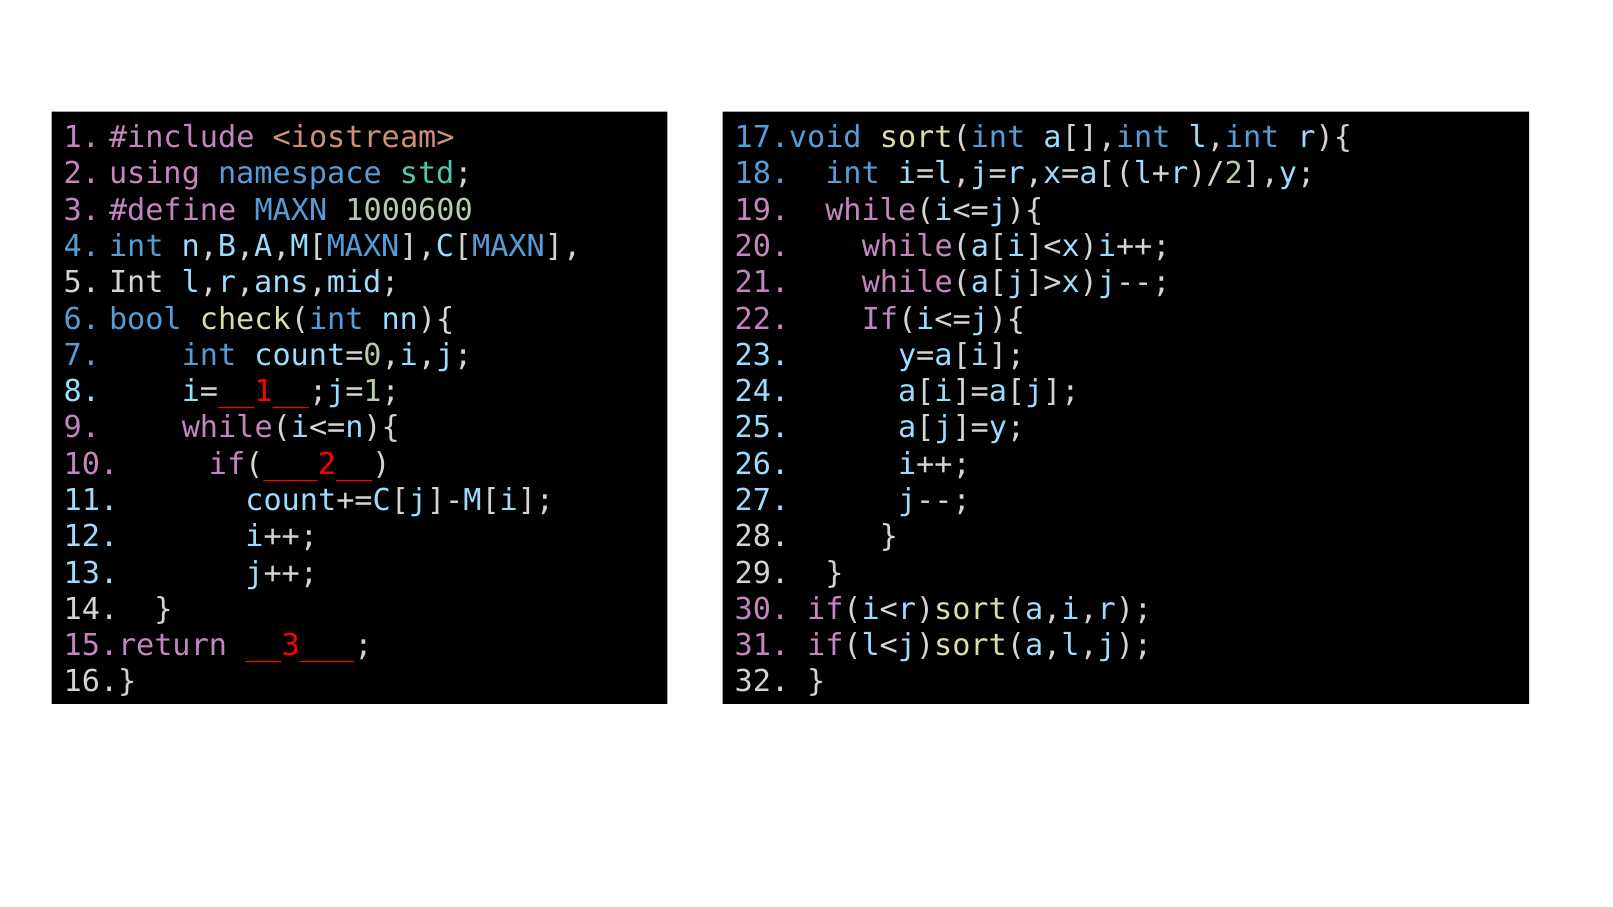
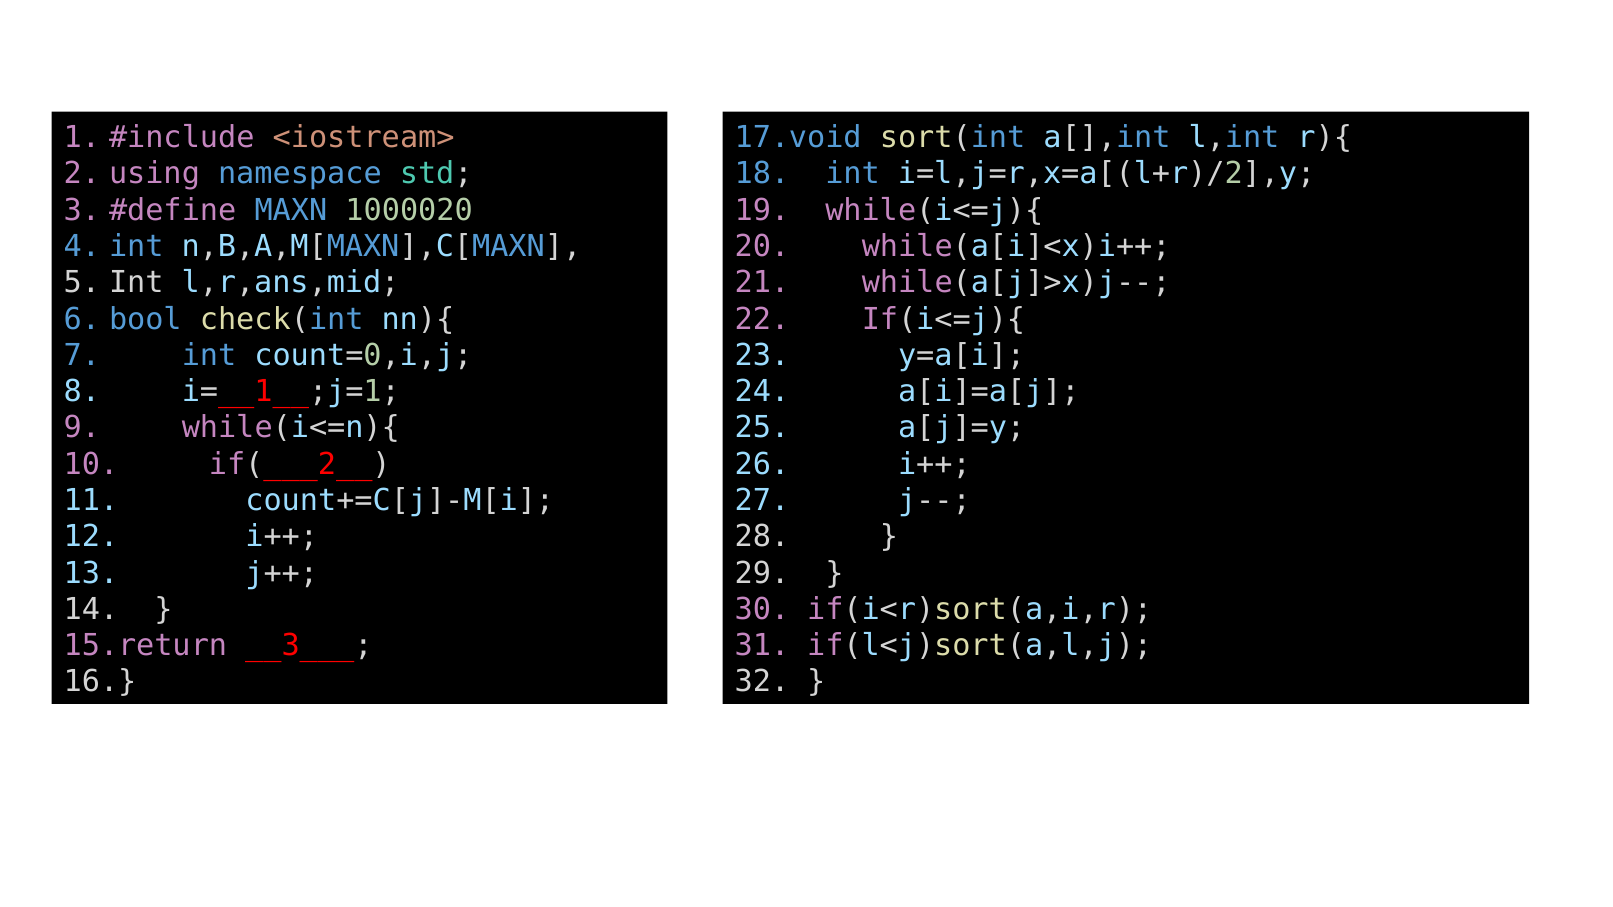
1000600: 1000600 -> 1000020
